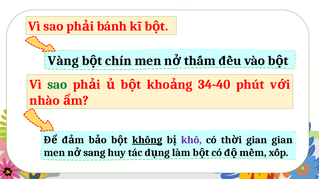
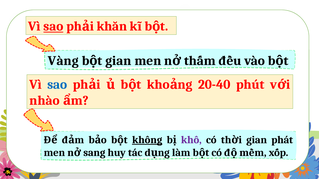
sao at (53, 26) underline: none -> present
bánh: bánh -> khăn
chín at (118, 61): chín -> gian
sao at (57, 85) colour: green -> blue
34-40: 34-40 -> 20-40
gian gian: gian -> phát
